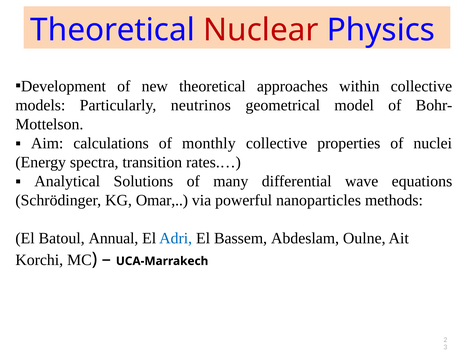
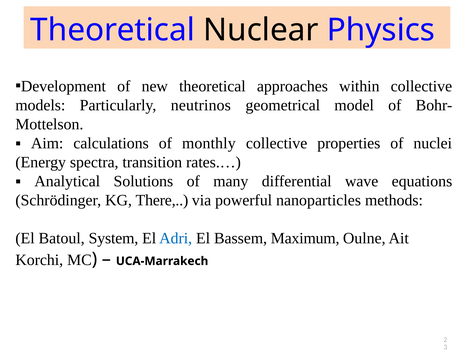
Nuclear colour: red -> black
Omar: Omar -> There
Annual: Annual -> System
Abdeslam: Abdeslam -> Maximum
